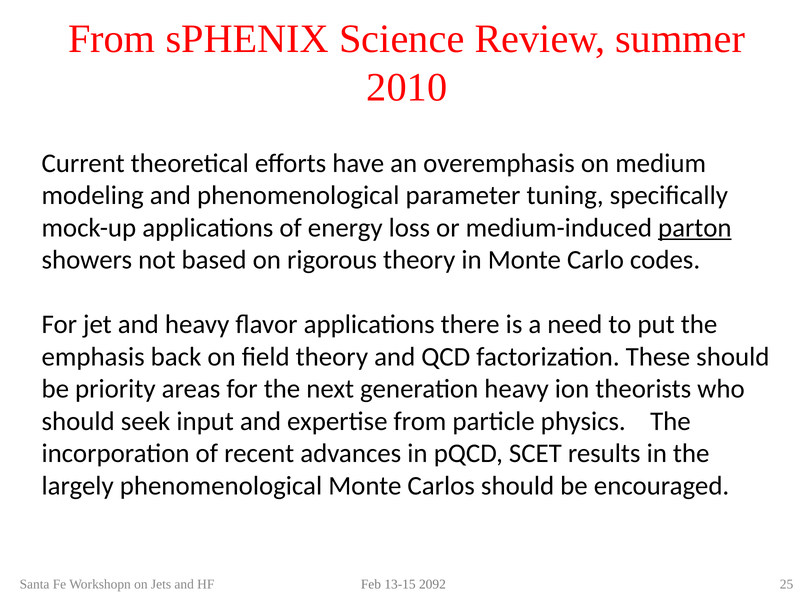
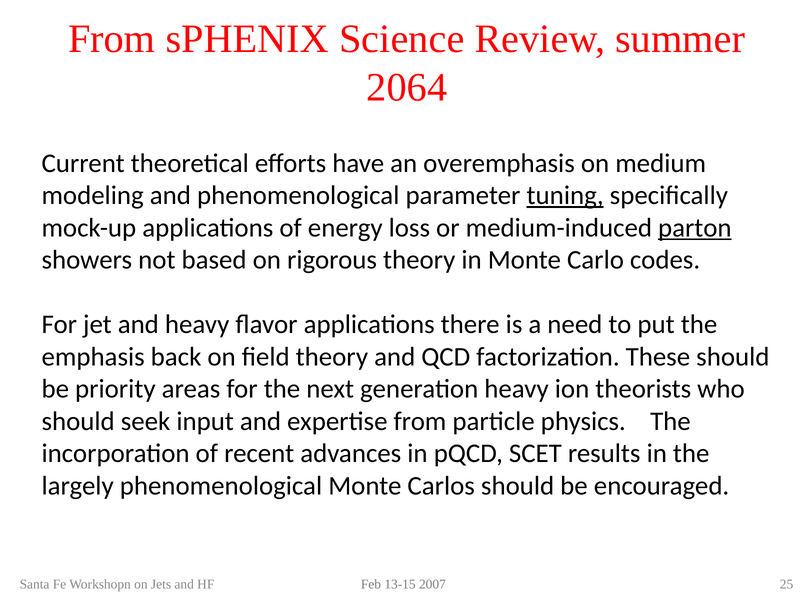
2010: 2010 -> 2064
tuning underline: none -> present
2092: 2092 -> 2007
